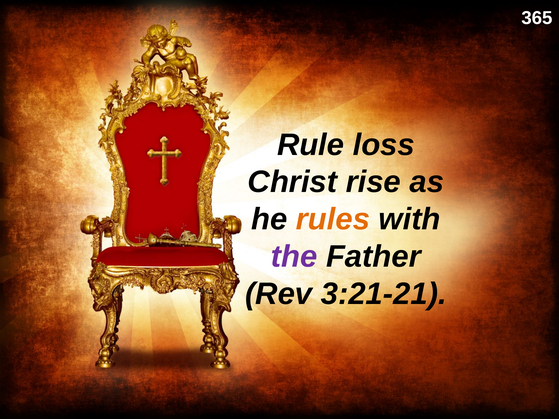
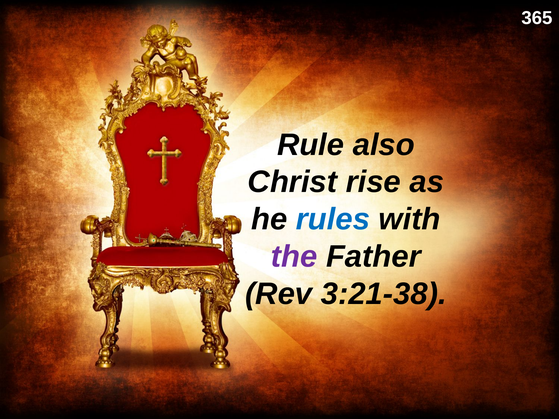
loss: loss -> also
rules colour: orange -> blue
3:21-21: 3:21-21 -> 3:21-38
